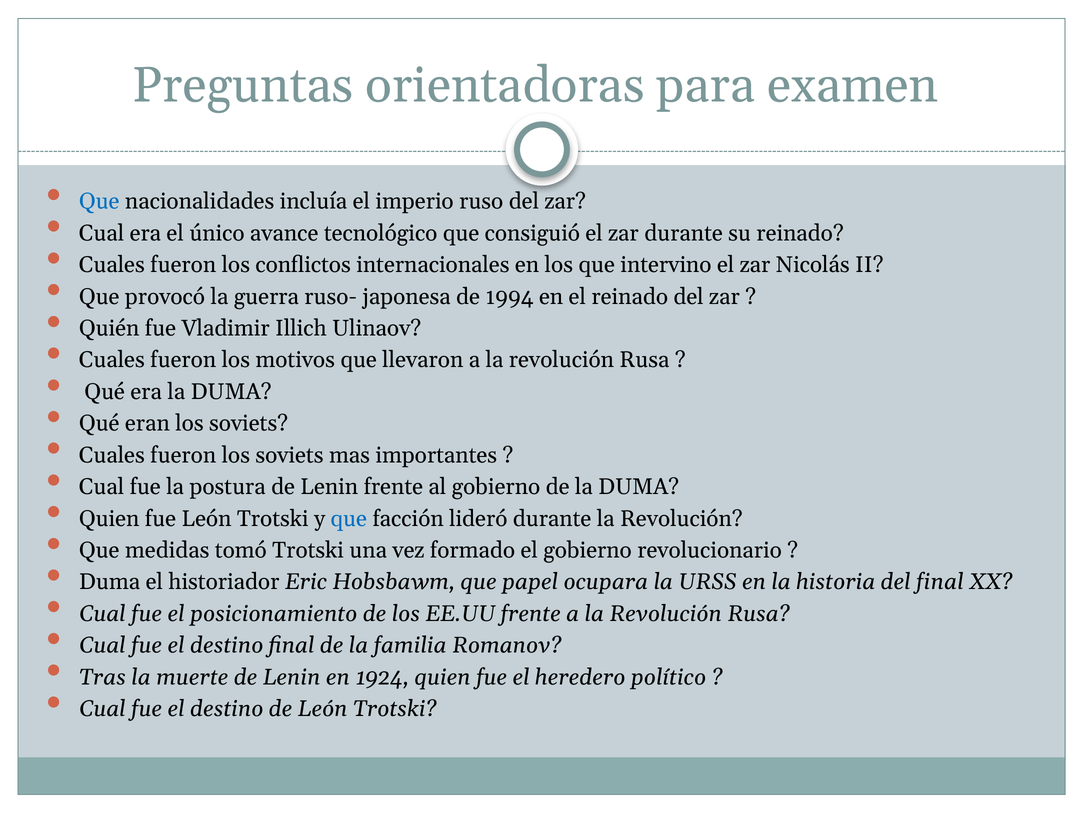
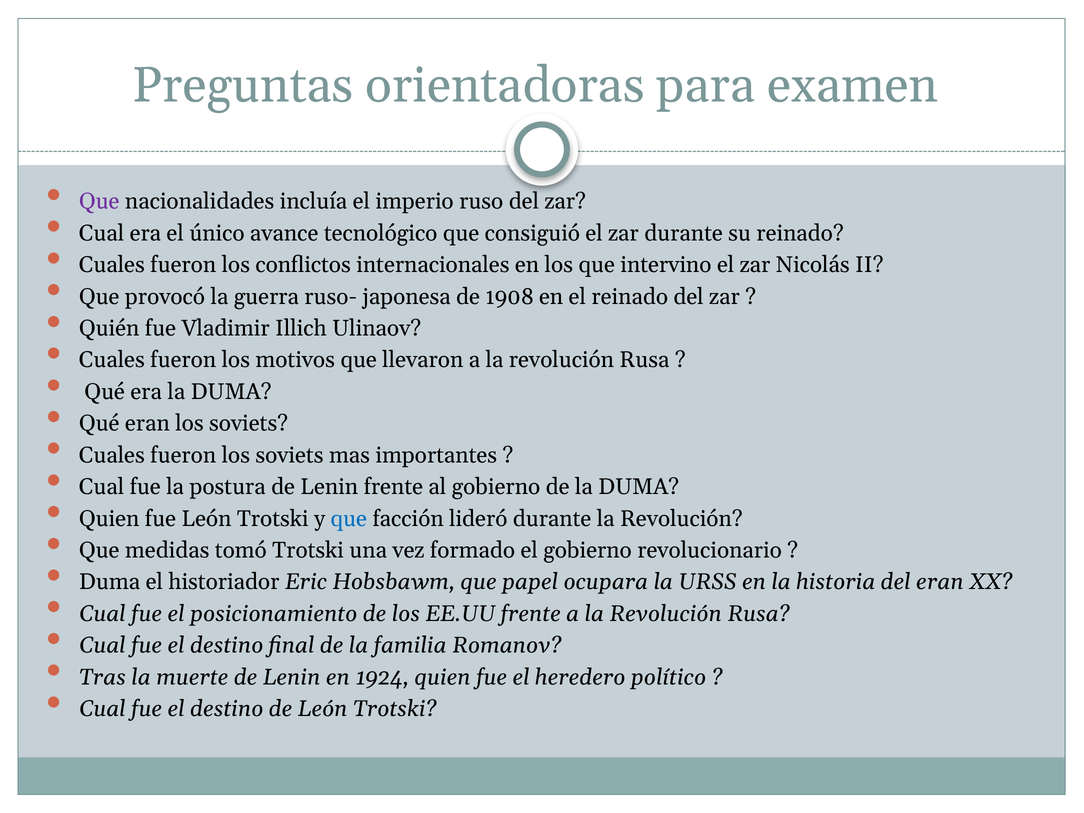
Que at (99, 201) colour: blue -> purple
1994: 1994 -> 1908
del final: final -> eran
